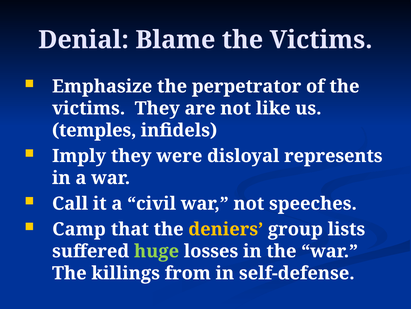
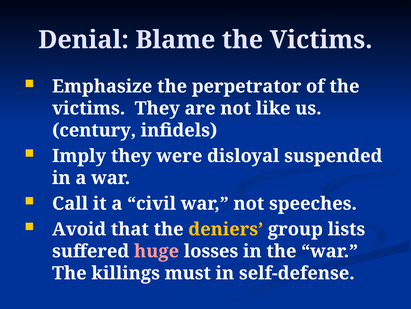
temples: temples -> century
represents: represents -> suspended
Camp: Camp -> Avoid
huge colour: light green -> pink
from: from -> must
